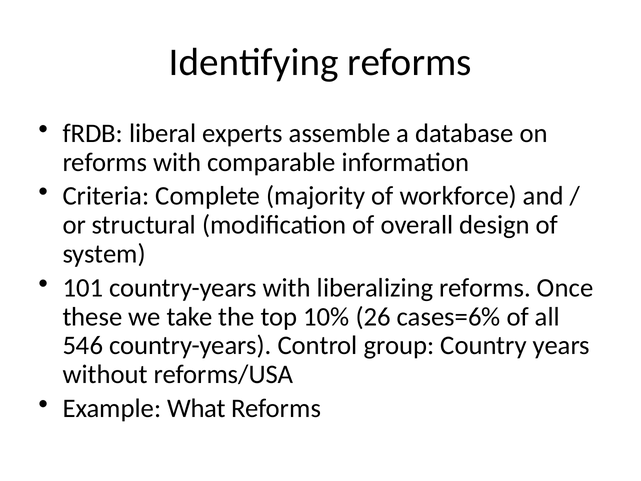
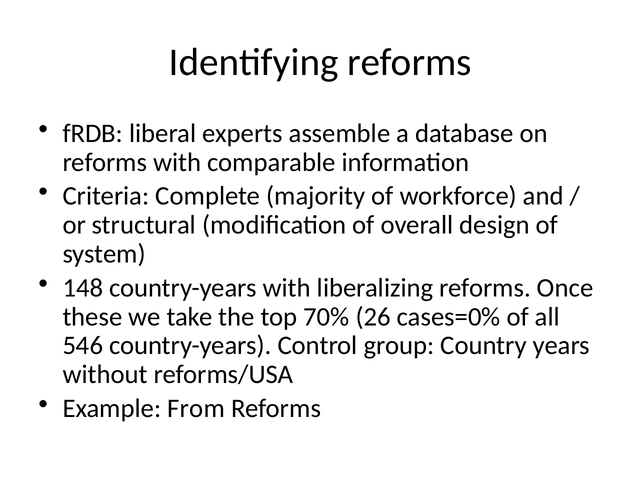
101: 101 -> 148
10%: 10% -> 70%
cases=6%: cases=6% -> cases=0%
What: What -> From
